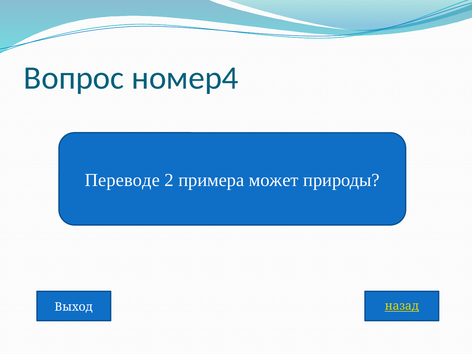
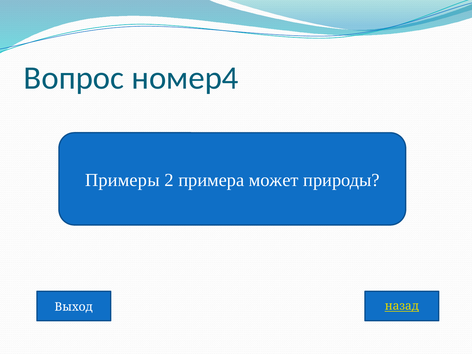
Переводе: Переводе -> Примеры
